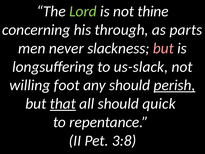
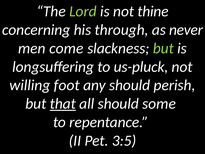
parts: parts -> never
never: never -> come
but at (163, 48) colour: pink -> light green
us-slack: us-slack -> us-pluck
perish underline: present -> none
quick: quick -> some
3:8: 3:8 -> 3:5
